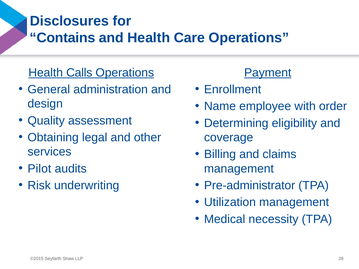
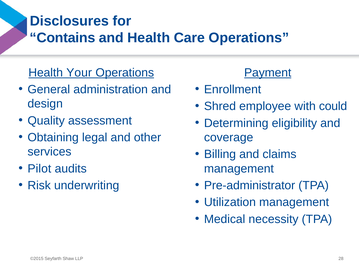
Calls: Calls -> Your
Name: Name -> Shred
order: order -> could
